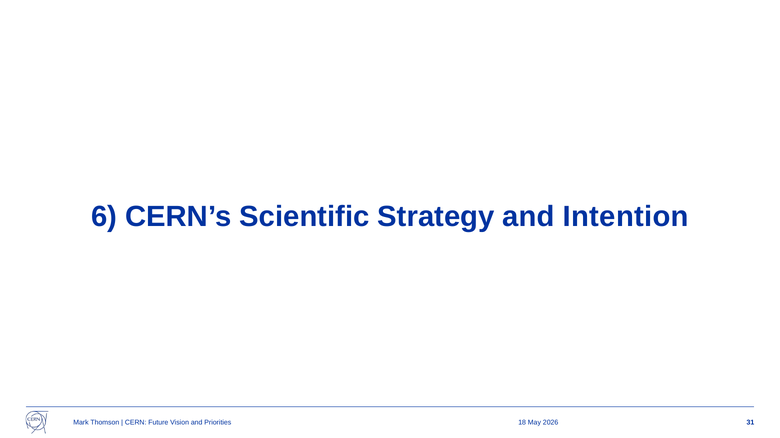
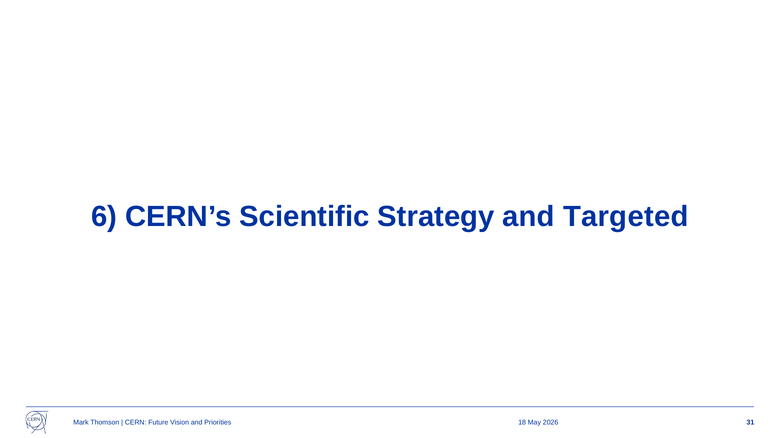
Intention: Intention -> Targeted
